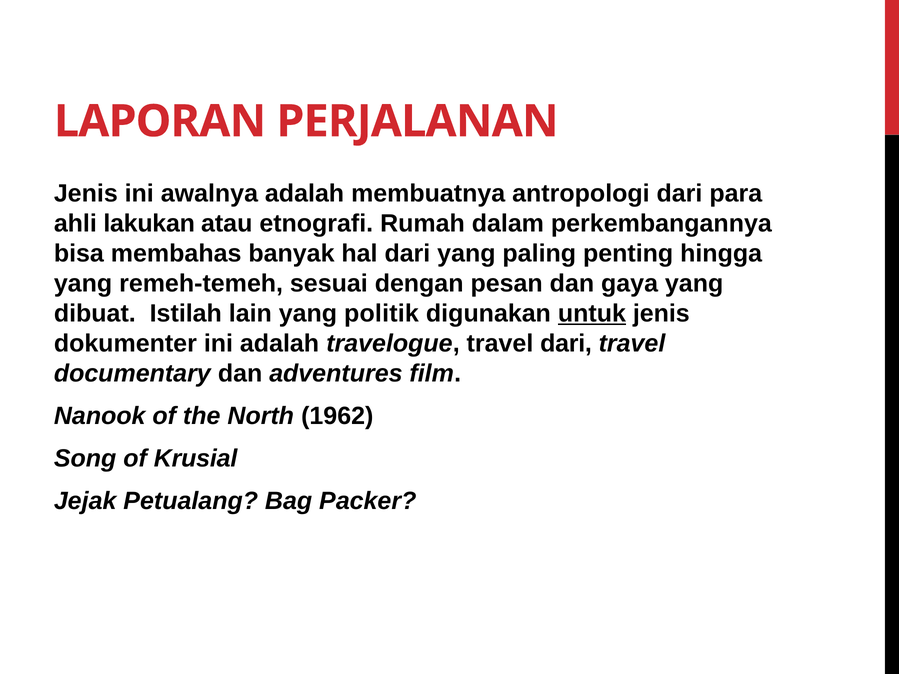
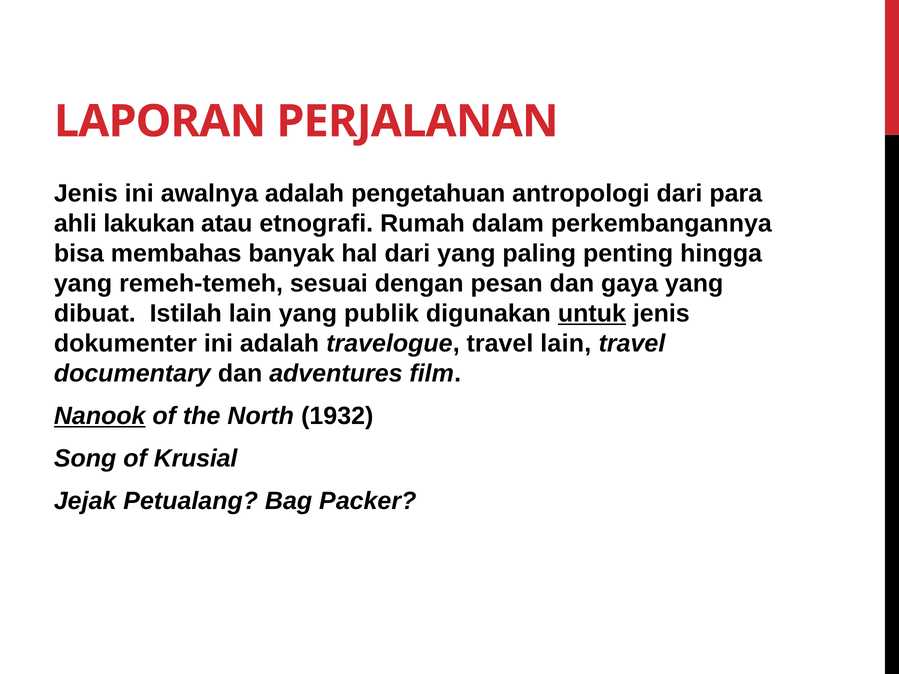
membuatnya: membuatnya -> pengetahuan
politik: politik -> publik
travel dari: dari -> lain
Nanook underline: none -> present
1962: 1962 -> 1932
